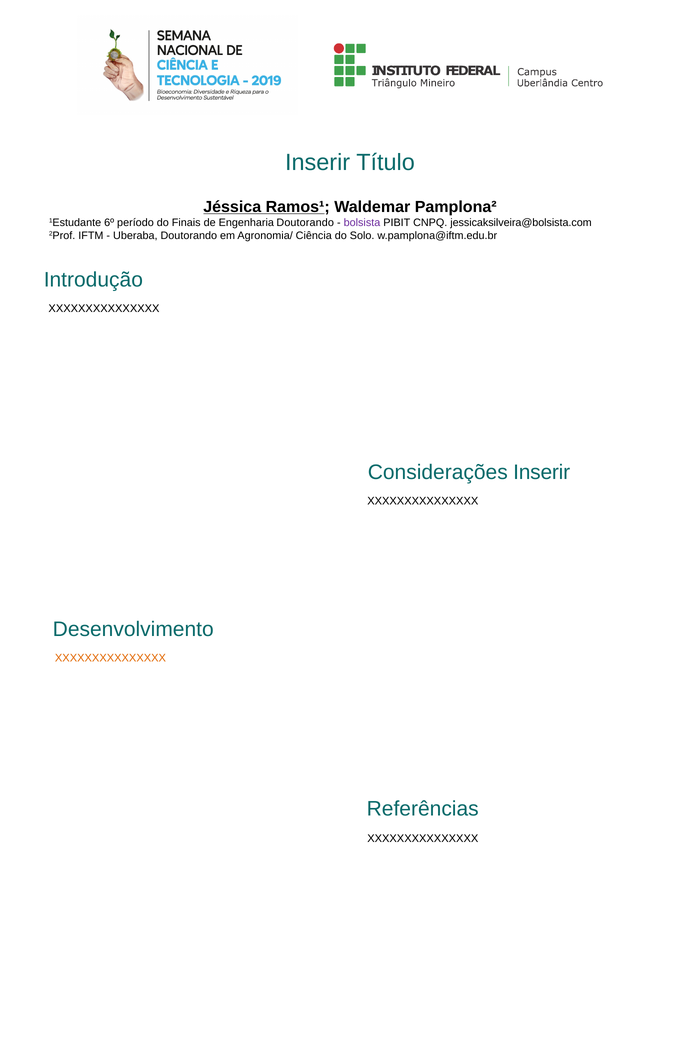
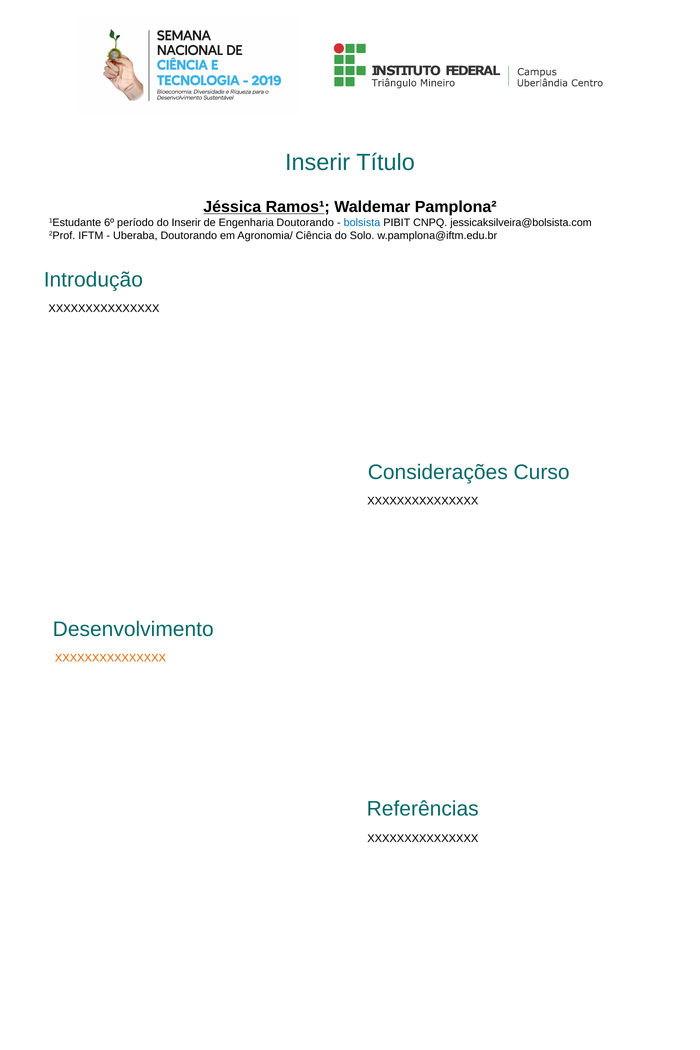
do Finais: Finais -> Inserir
bolsista colour: purple -> blue
Considerações Inserir: Inserir -> Curso
